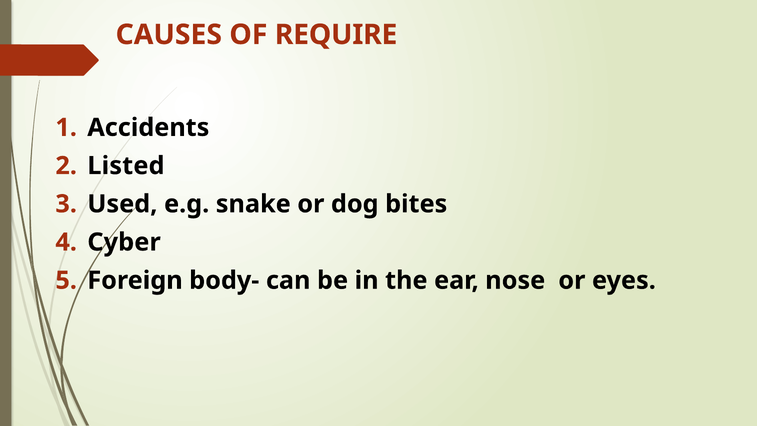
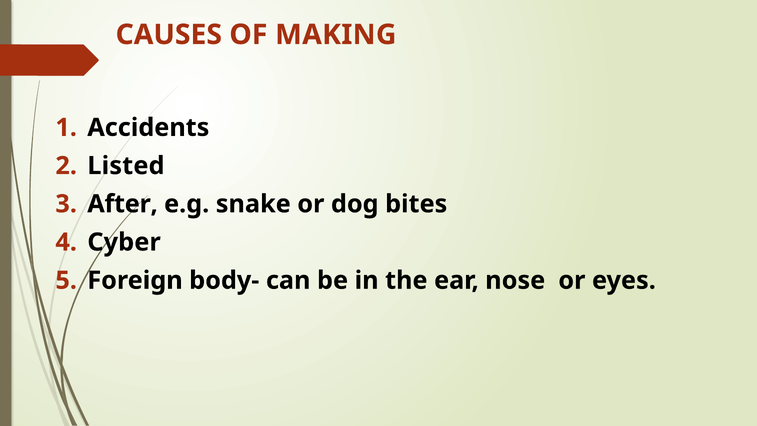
REQUIRE: REQUIRE -> MAKING
Used: Used -> After
